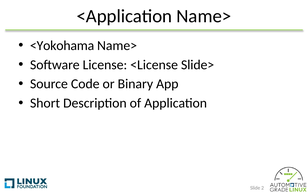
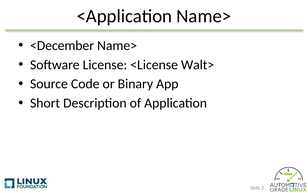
<Yokohama: <Yokohama -> <December
Slide>: Slide> -> Walt>
